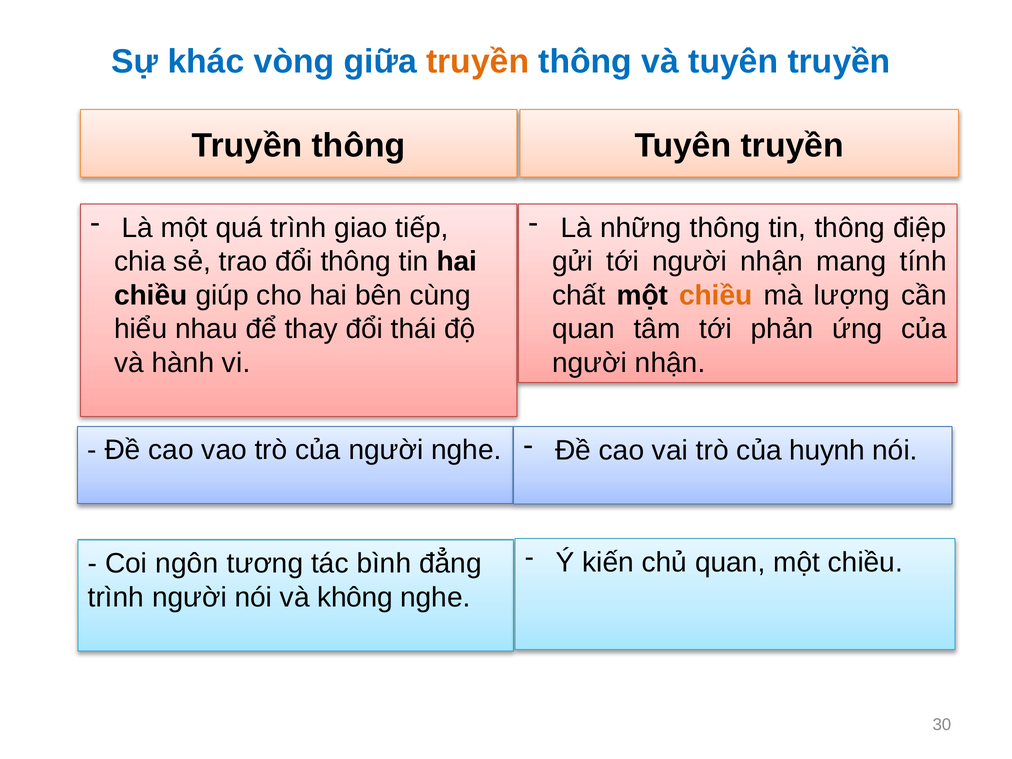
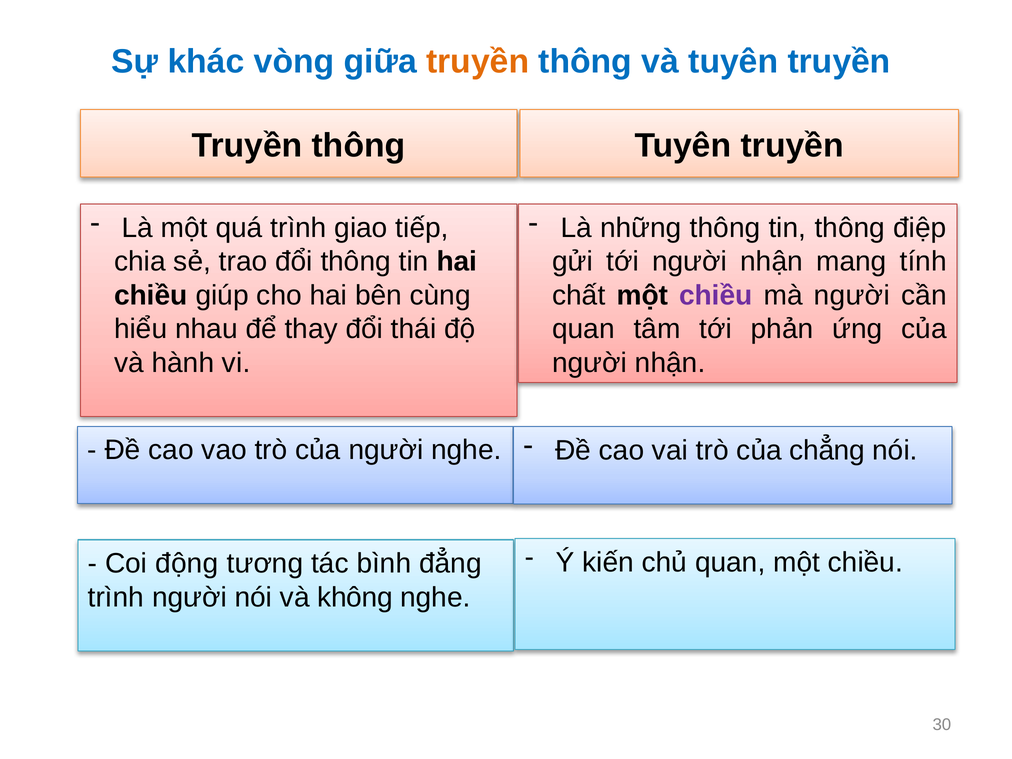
chiều at (716, 295) colour: orange -> purple
mà lượng: lượng -> người
huynh: huynh -> chẳng
ngôn: ngôn -> động
